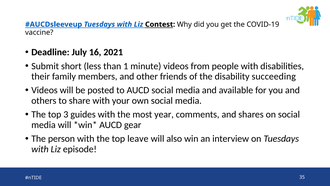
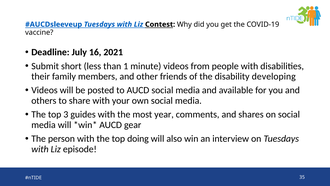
succeeding: succeeding -> developing
leave: leave -> doing
